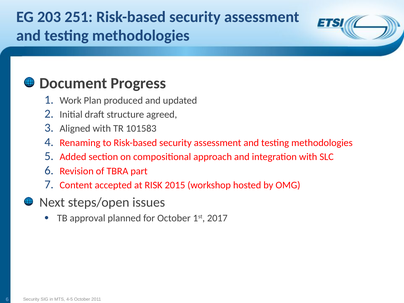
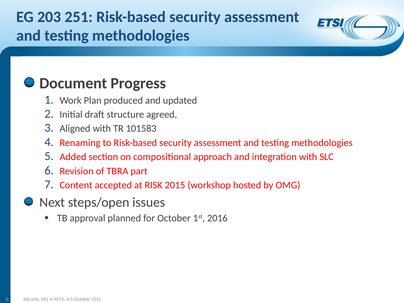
2017: 2017 -> 2016
